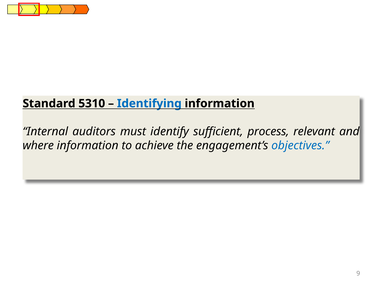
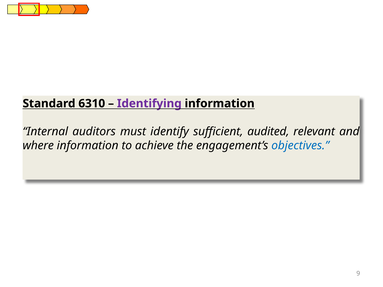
5310: 5310 -> 6310
Identifying colour: blue -> purple
process: process -> audited
